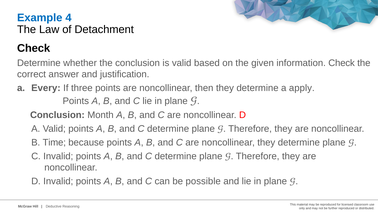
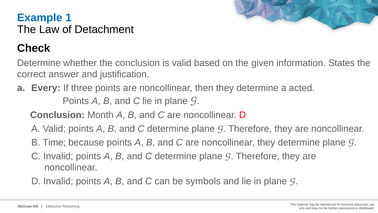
4: 4 -> 1
information Check: Check -> States
apply: apply -> acted
possible: possible -> symbols
